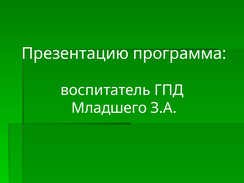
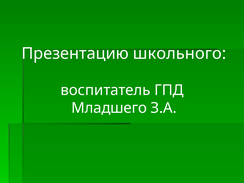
программа: программа -> школьного
